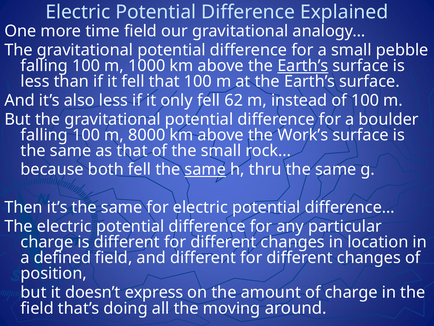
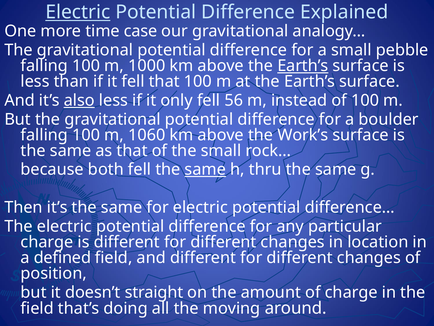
Electric at (78, 12) underline: none -> present
time field: field -> case
also underline: none -> present
62: 62 -> 56
8000: 8000 -> 1060
express: express -> straight
